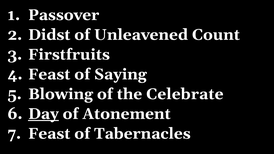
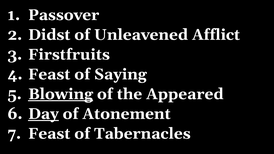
Count: Count -> Afflict
Blowing underline: none -> present
Celebrate: Celebrate -> Appeared
